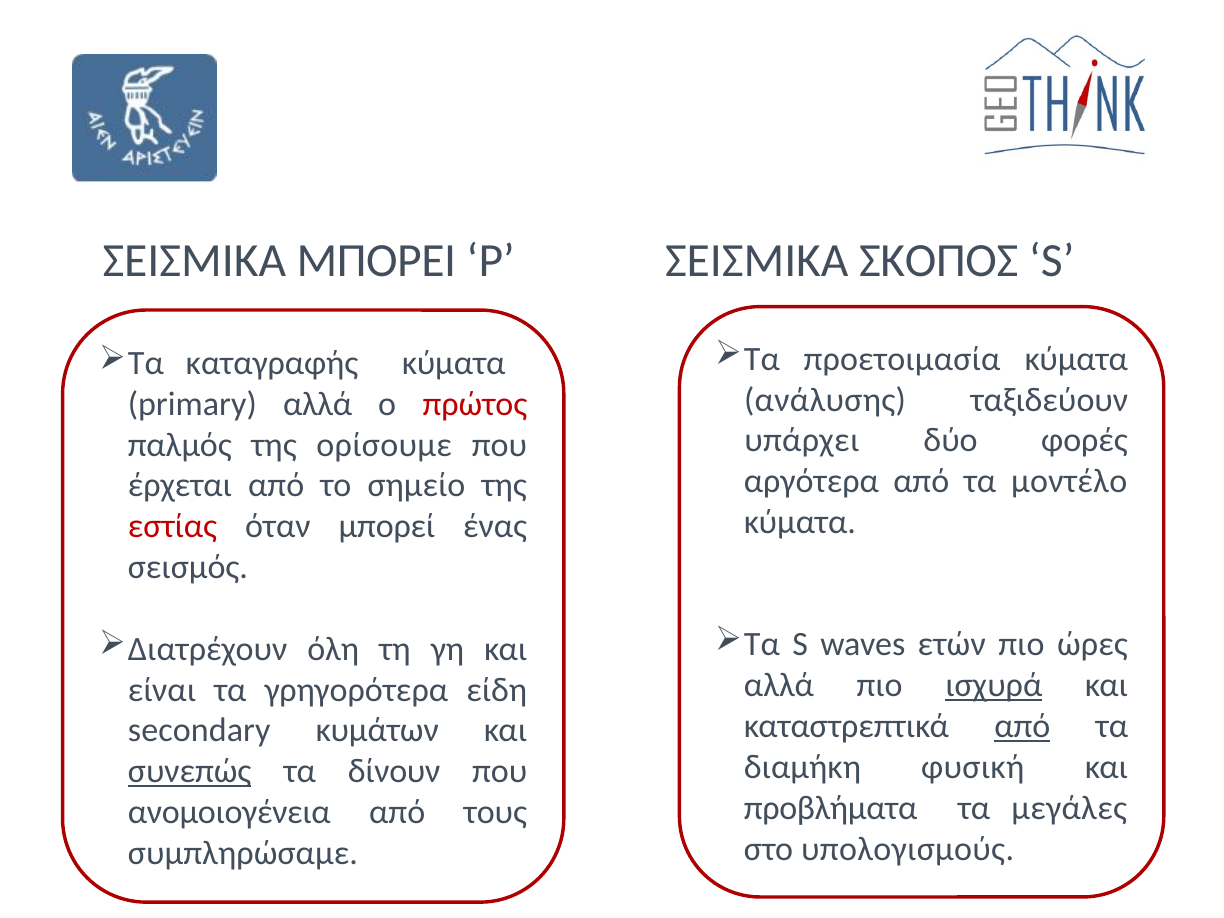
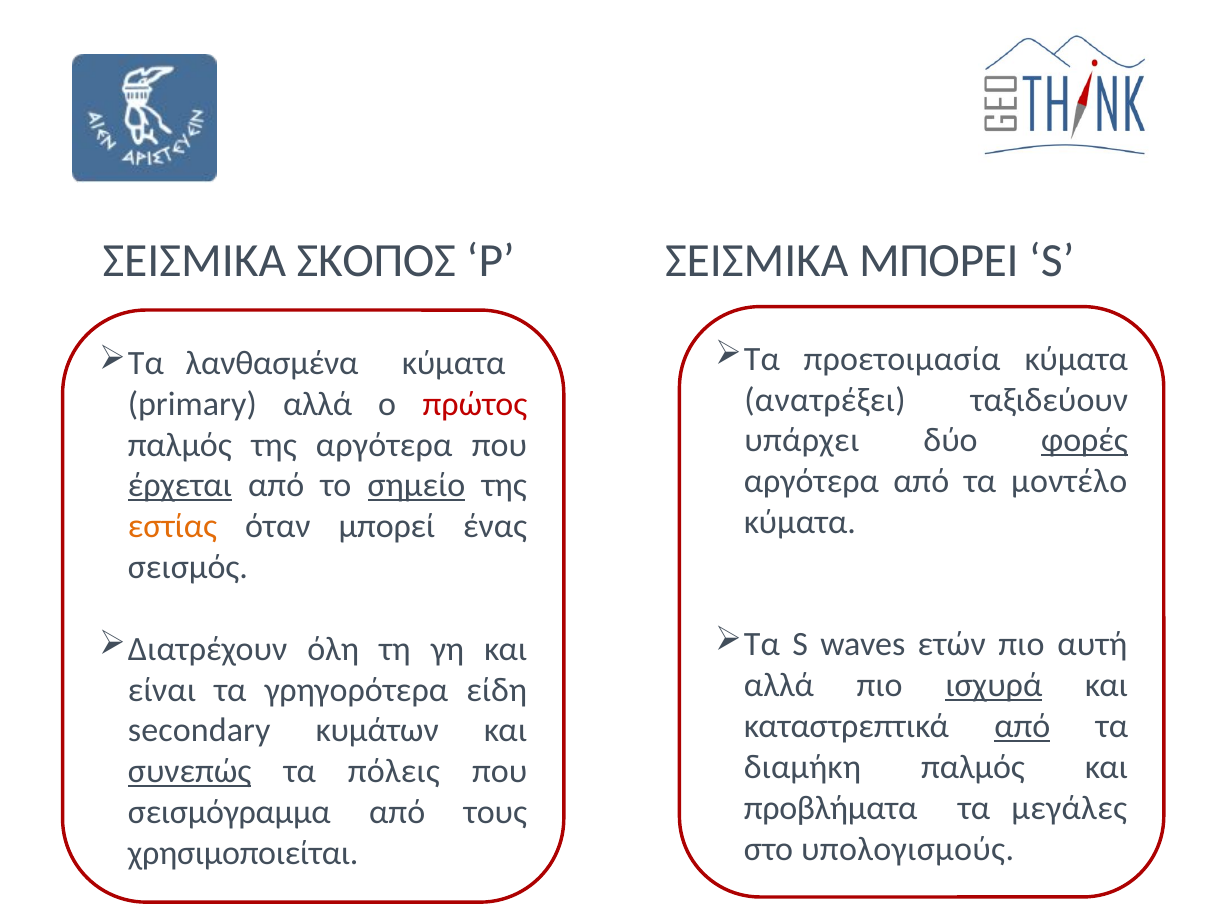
ΜΠΟΡΕΙ: ΜΠΟΡΕΙ -> ΣΚΟΠΟΣ
ΣΚΟΠΟΣ: ΣΚΟΠΟΣ -> ΜΠΟΡΕΙ
καταγραφής: καταγραφής -> λανθασμένα
ανάλυσης: ανάλυσης -> ανατρέξει
φορές underline: none -> present
της ορίσουμε: ορίσουμε -> αργότερα
έρχεται underline: none -> present
σημείο underline: none -> present
εστίας colour: red -> orange
ώρες: ώρες -> αυτή
διαμήκη φυσική: φυσική -> παλμός
δίνουν: δίνουν -> πόλεις
ανομοιογένεια: ανομοιογένεια -> σεισμόγραμμα
συμπληρώσαμε: συμπληρώσαμε -> χρησιμοποιείται
